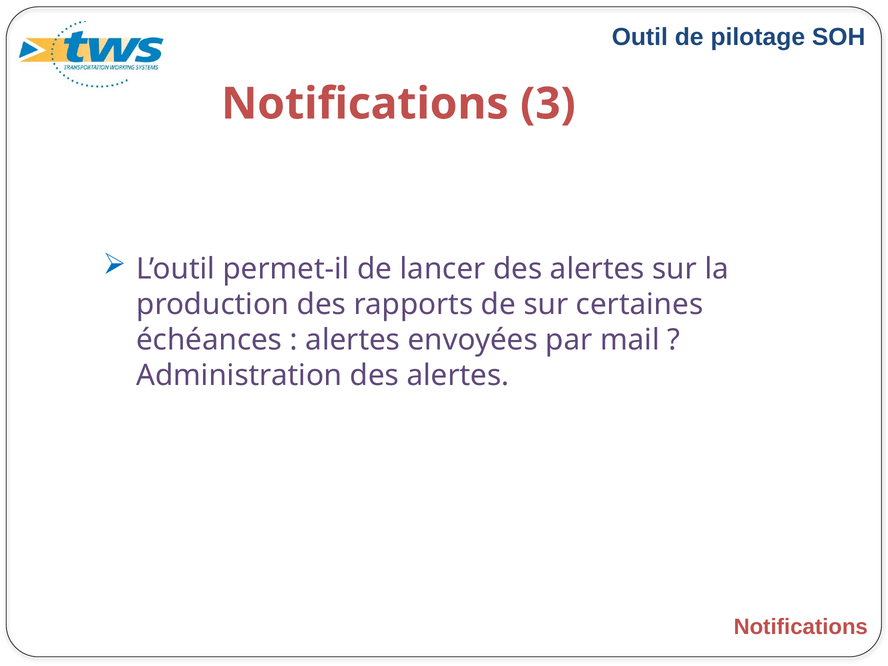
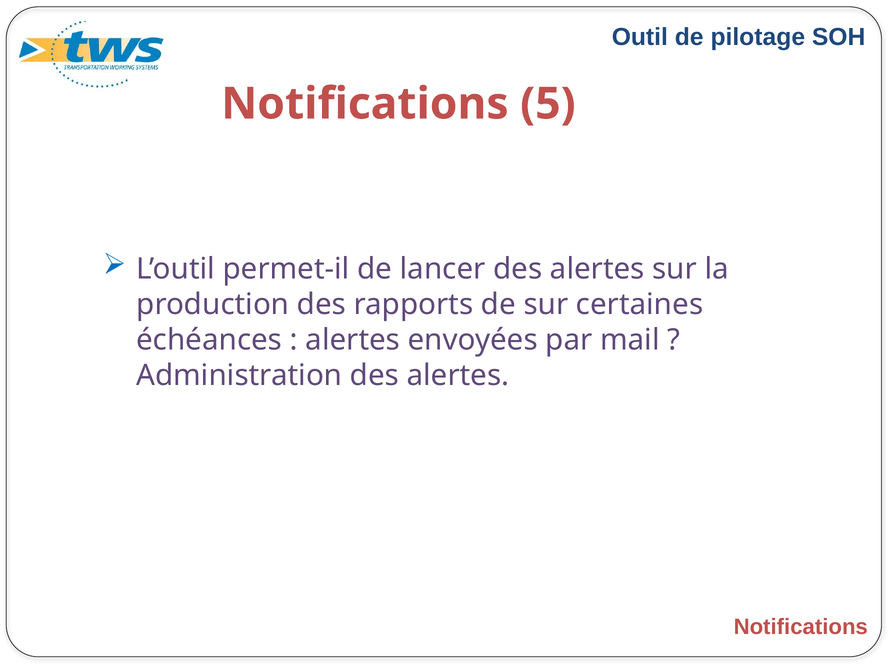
3: 3 -> 5
